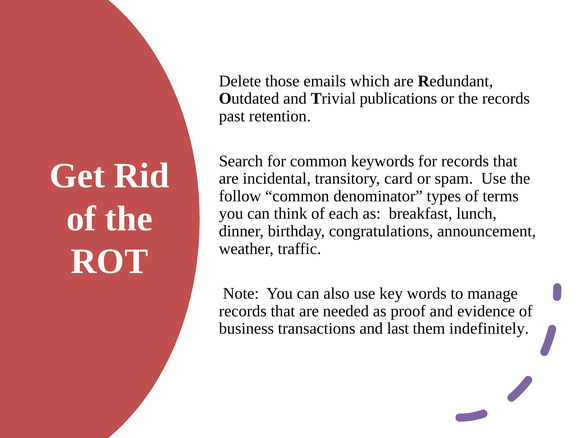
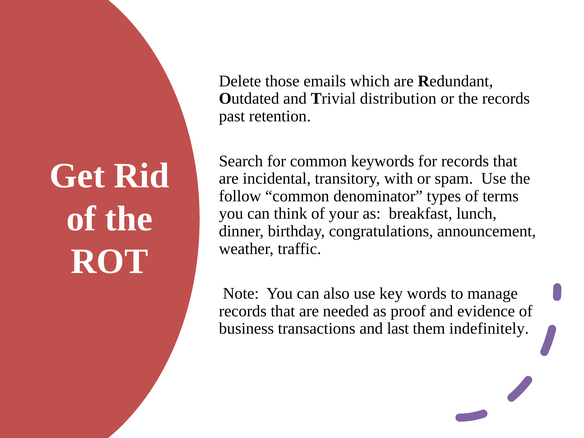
publications: publications -> distribution
card: card -> with
each: each -> your
